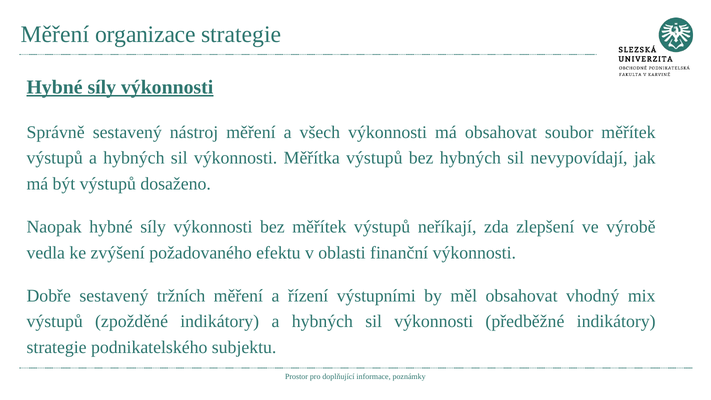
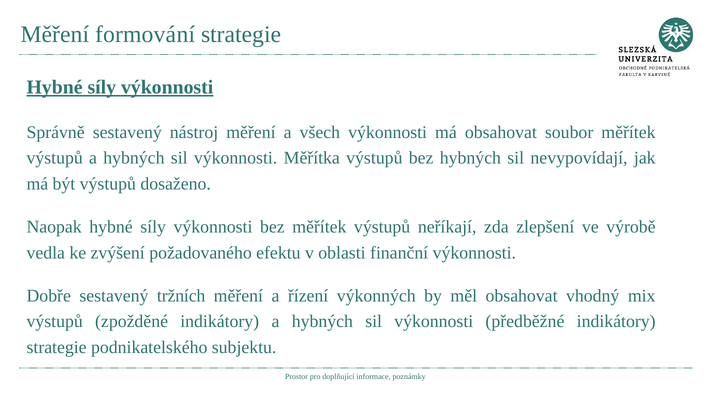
organizace: organizace -> formování
výstupními: výstupními -> výkonných
